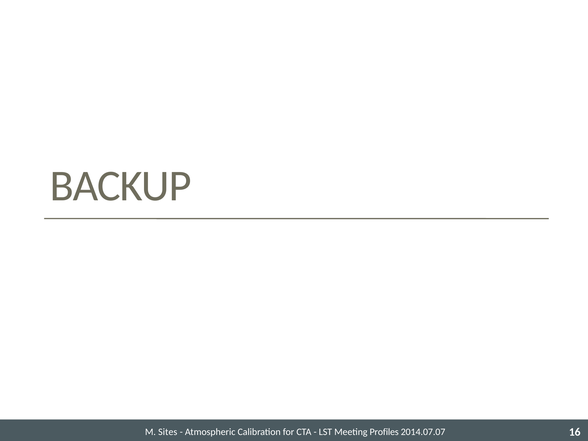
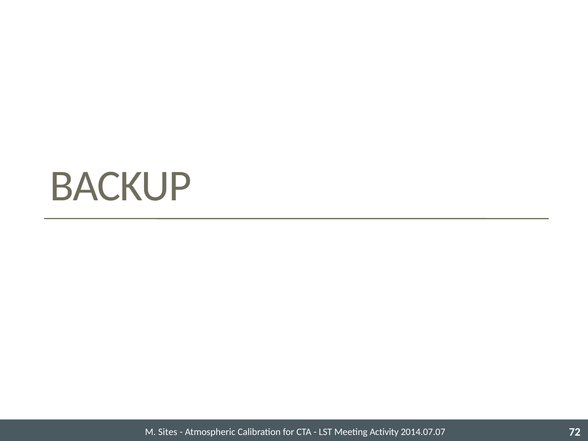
Profiles: Profiles -> Activity
16: 16 -> 72
